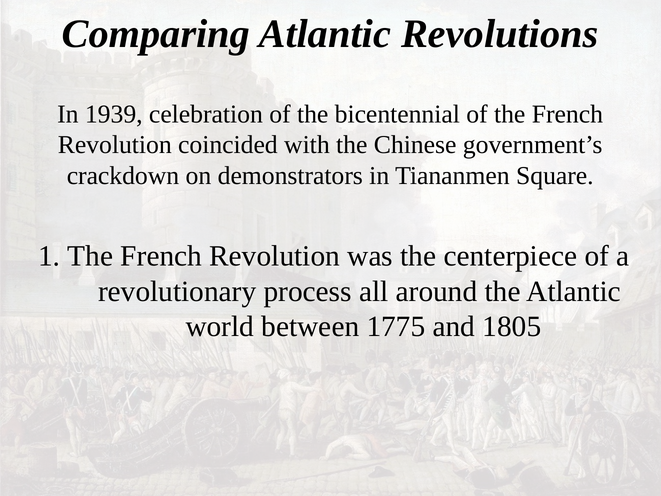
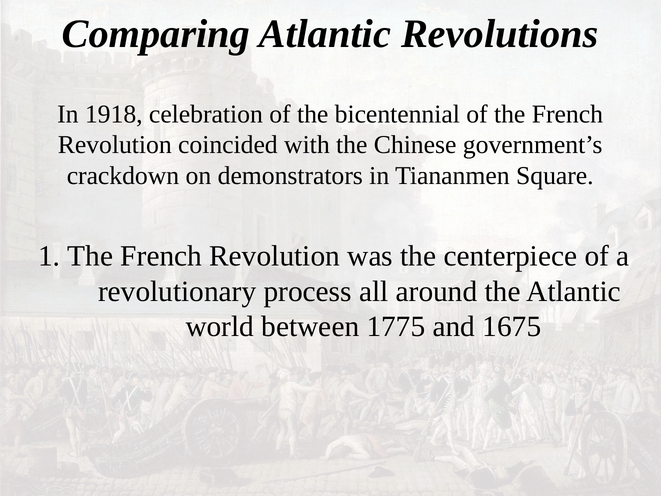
1939: 1939 -> 1918
1805: 1805 -> 1675
